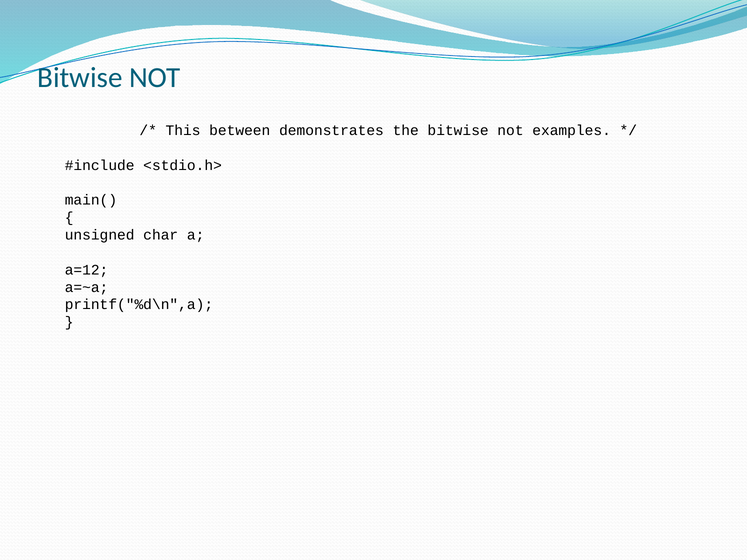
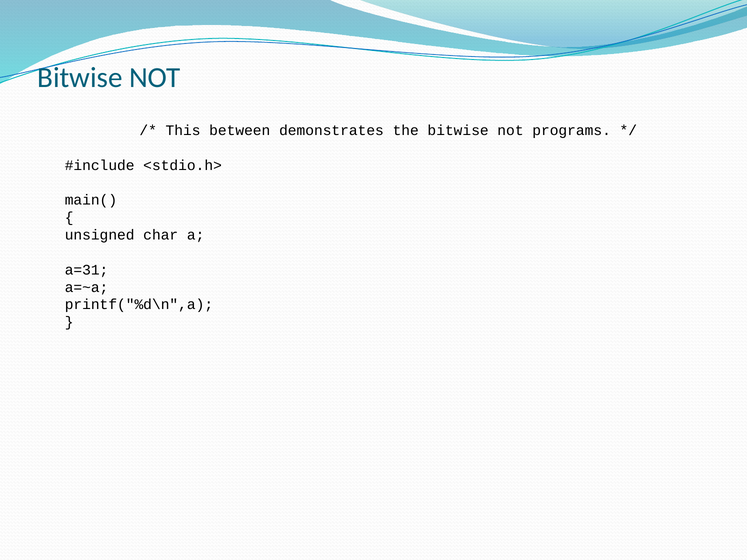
examples: examples -> programs
a=12: a=12 -> a=31
